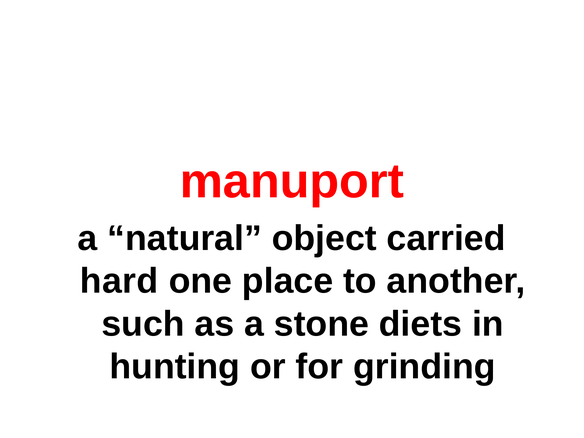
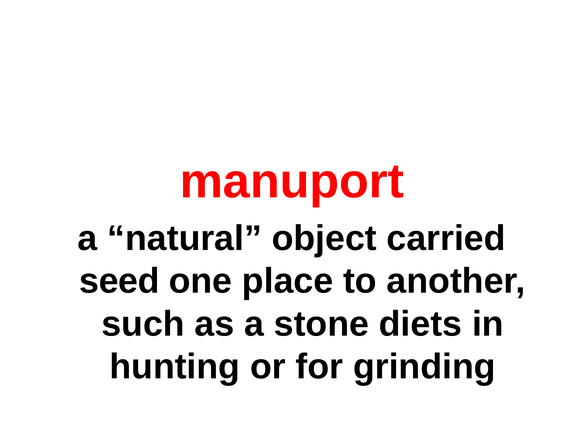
hard: hard -> seed
